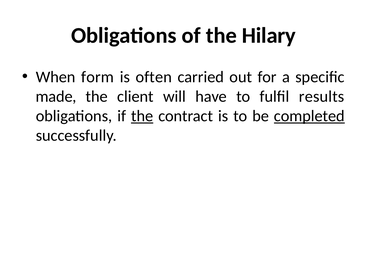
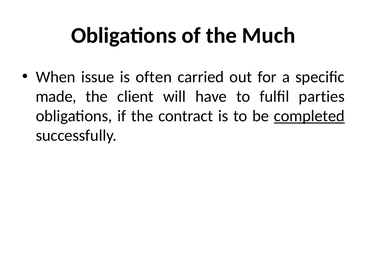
Hilary: Hilary -> Much
form: form -> issue
results: results -> parties
the at (142, 116) underline: present -> none
